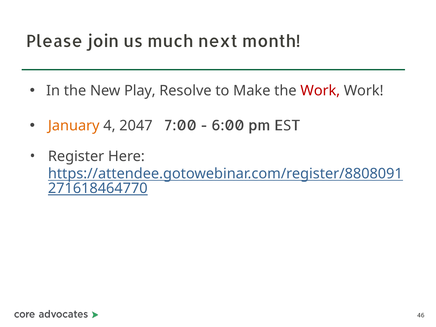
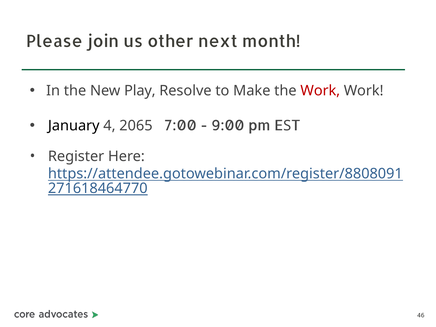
much: much -> other
January colour: orange -> black
2047: 2047 -> 2065
6:00: 6:00 -> 9:00
